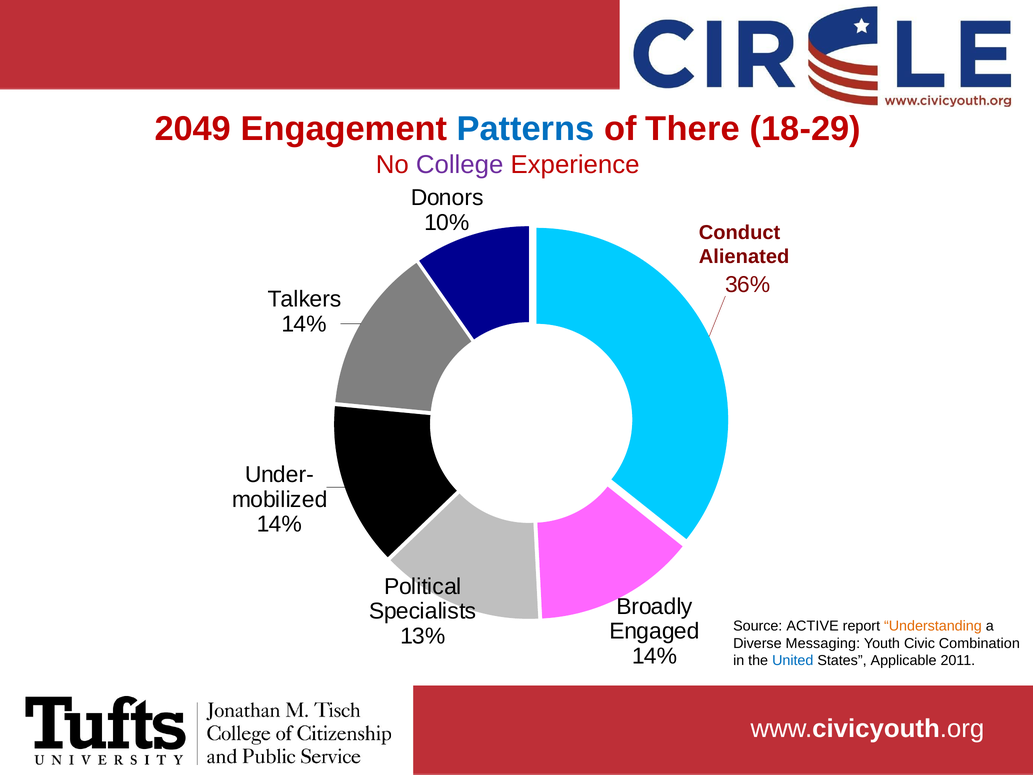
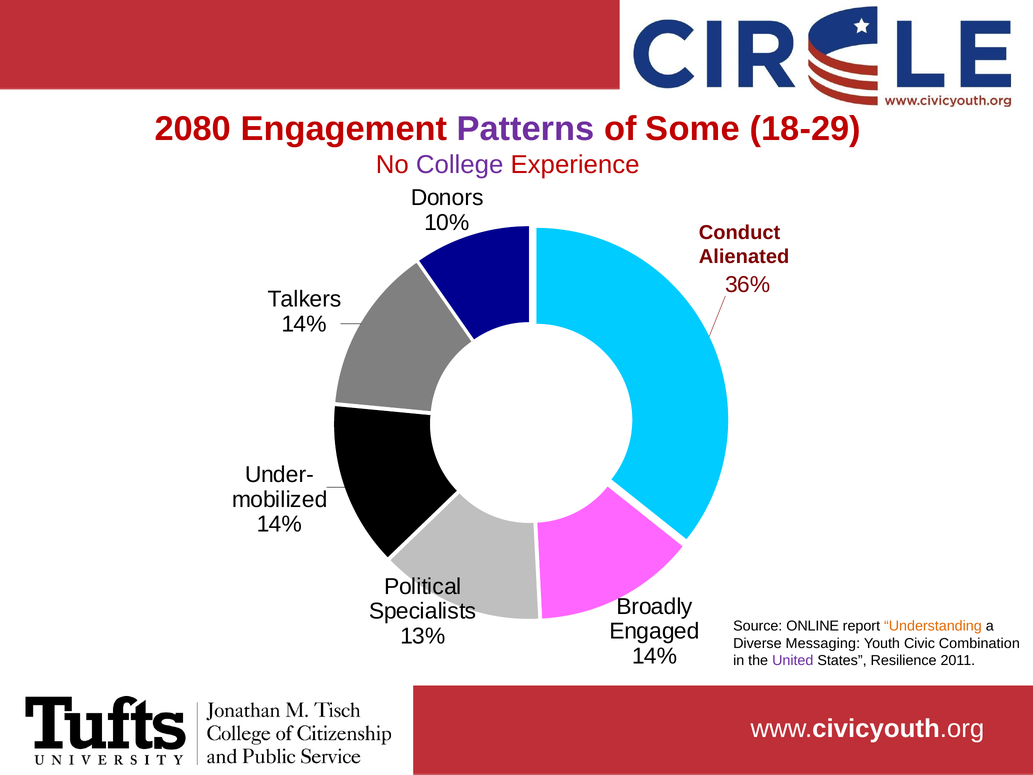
2049: 2049 -> 2080
Patterns colour: blue -> purple
There: There -> Some
ACTIVE: ACTIVE -> ONLINE
United colour: blue -> purple
Applicable: Applicable -> Resilience
